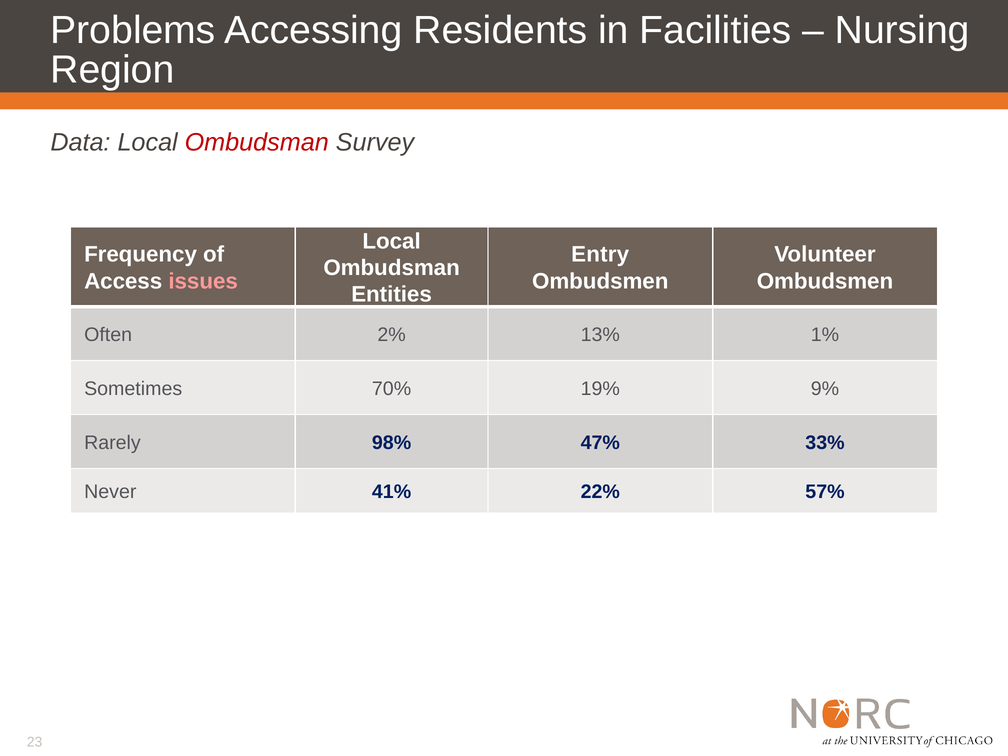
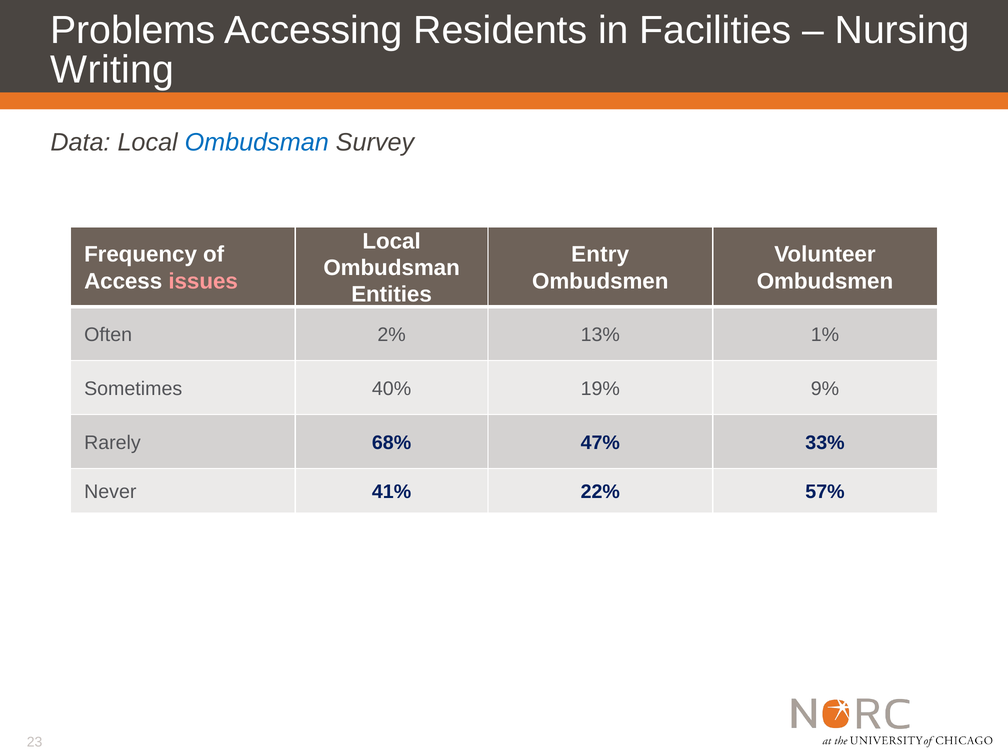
Region: Region -> Writing
Ombudsman at (257, 143) colour: red -> blue
70%: 70% -> 40%
98%: 98% -> 68%
